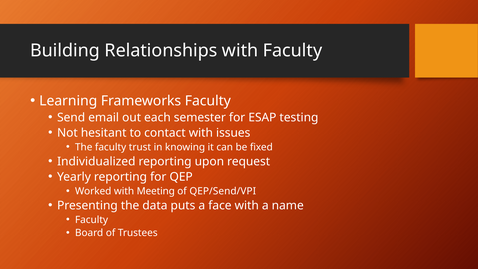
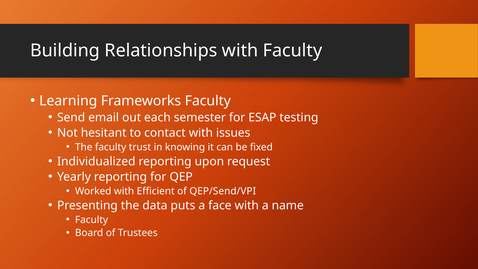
Meeting: Meeting -> Efficient
